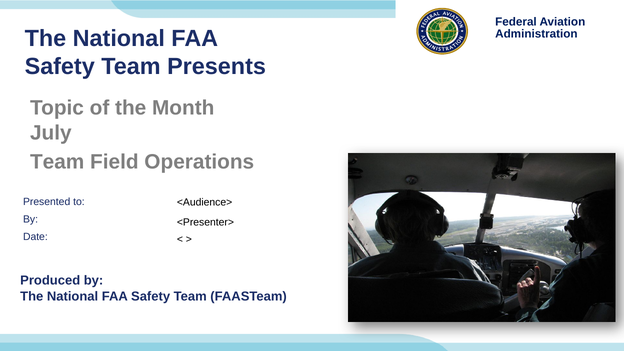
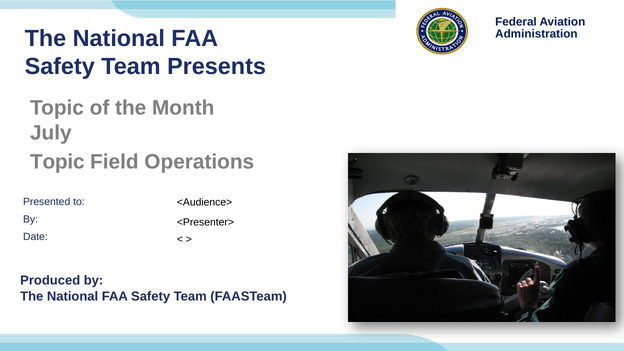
Team at (57, 162): Team -> Topic
